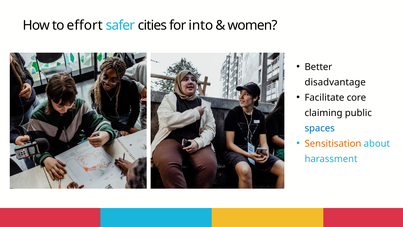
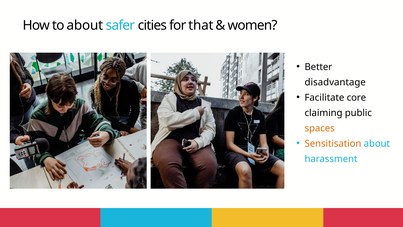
to effort: effort -> about
into: into -> that
spaces colour: blue -> orange
